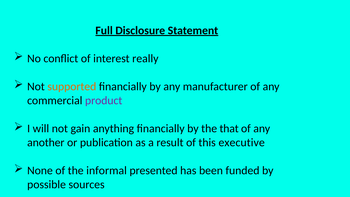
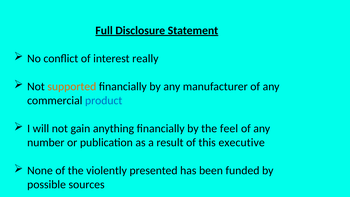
product colour: purple -> blue
that: that -> feel
another: another -> number
informal: informal -> violently
